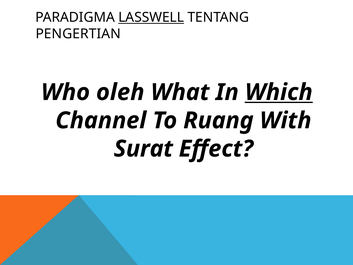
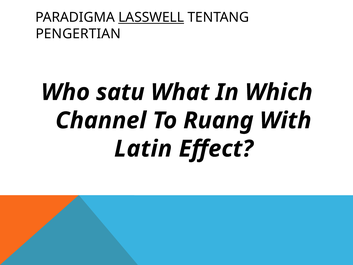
oleh: oleh -> satu
Which underline: present -> none
Surat: Surat -> Latin
